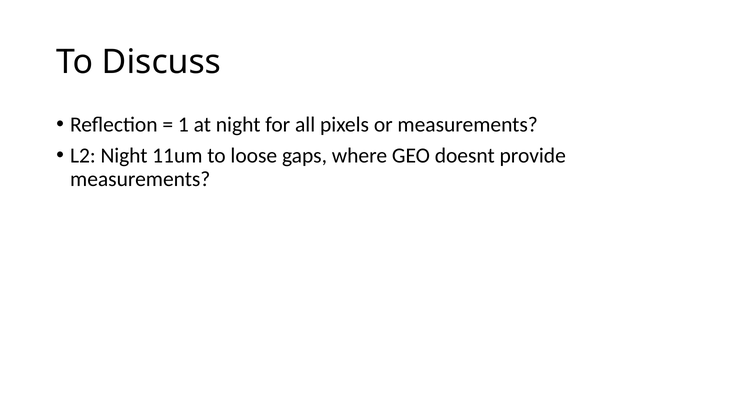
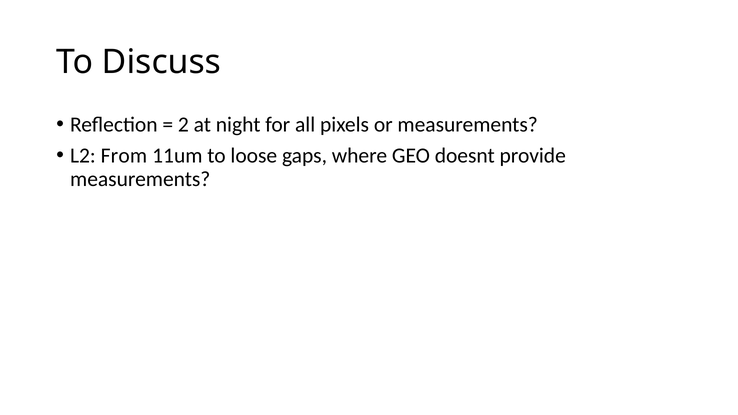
1: 1 -> 2
L2 Night: Night -> From
